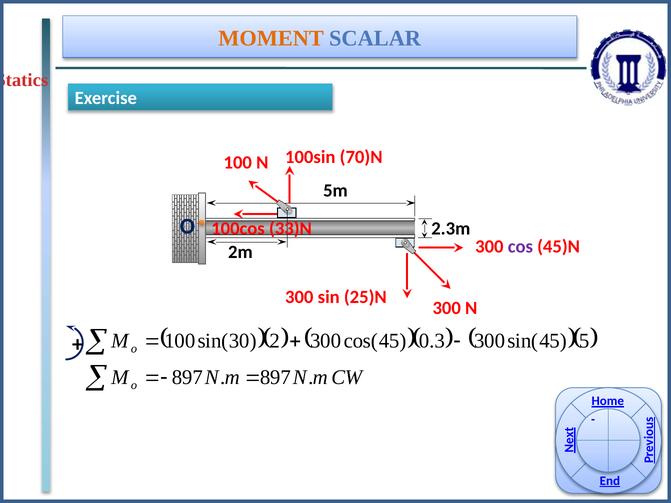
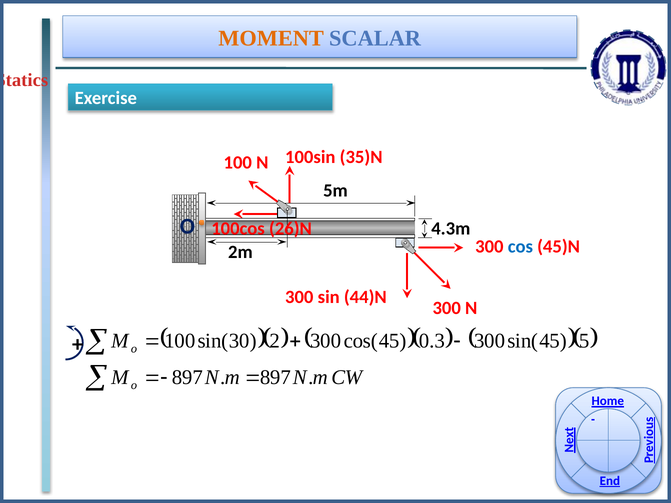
70)N: 70)N -> 35)N
2.3m: 2.3m -> 4.3m
33)N: 33)N -> 26)N
cos colour: purple -> blue
25)N: 25)N -> 44)N
